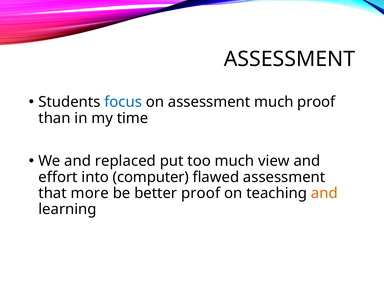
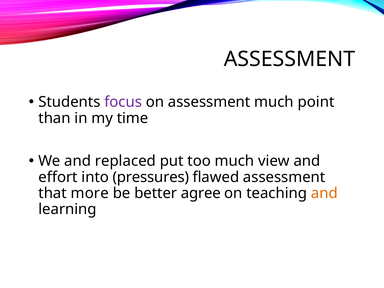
focus colour: blue -> purple
much proof: proof -> point
computer: computer -> pressures
better proof: proof -> agree
